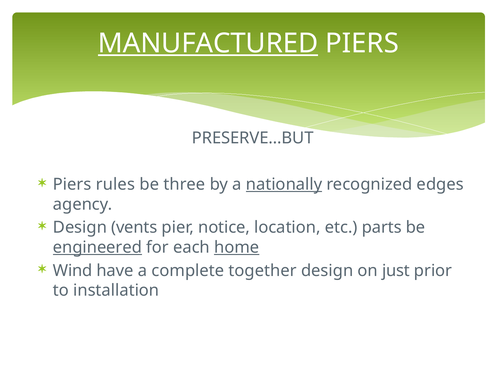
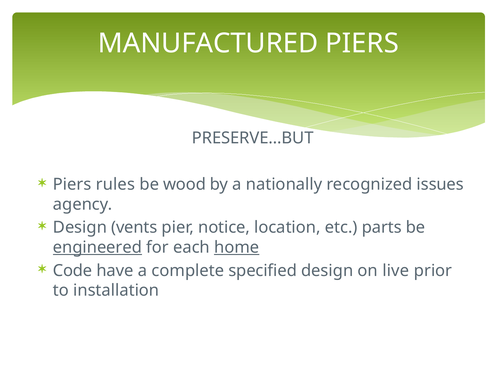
MANUFACTURED underline: present -> none
three: three -> wood
nationally underline: present -> none
edges: edges -> issues
Wind: Wind -> Code
together: together -> specified
just: just -> live
